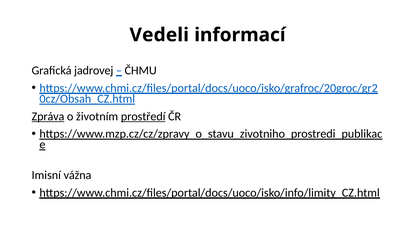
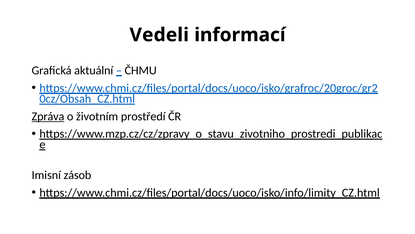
jadrovej: jadrovej -> aktuální
prostředí underline: present -> none
vážna: vážna -> zásob
